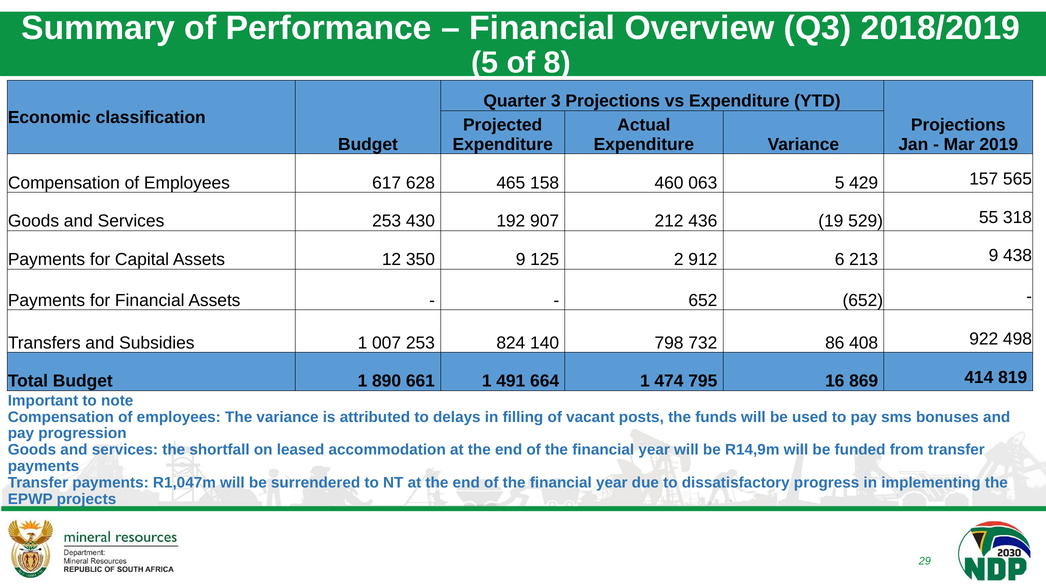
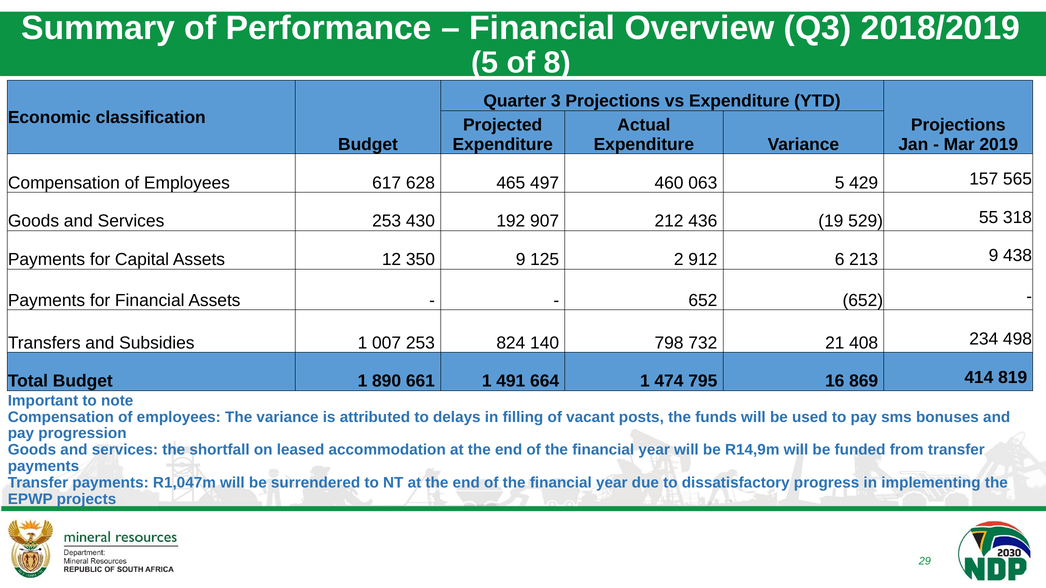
158: 158 -> 497
86: 86 -> 21
922: 922 -> 234
